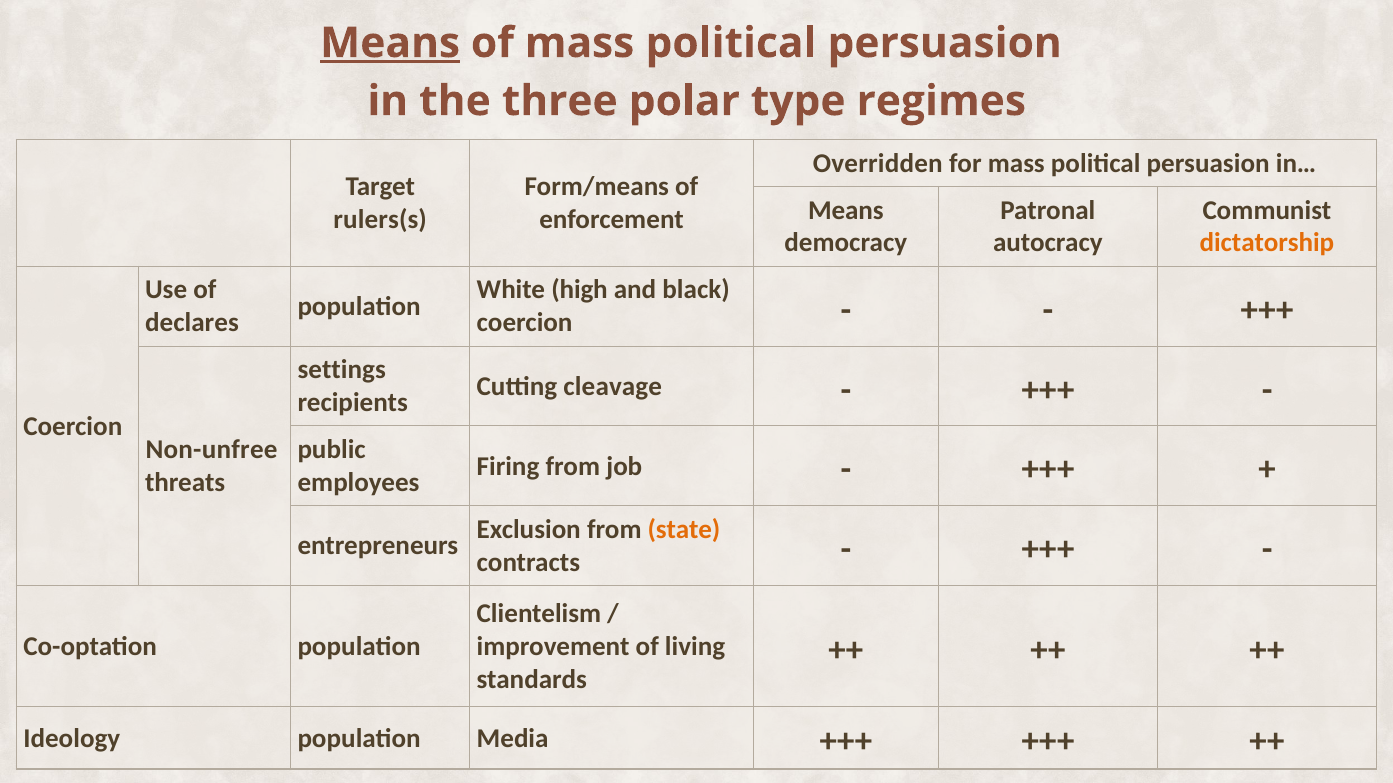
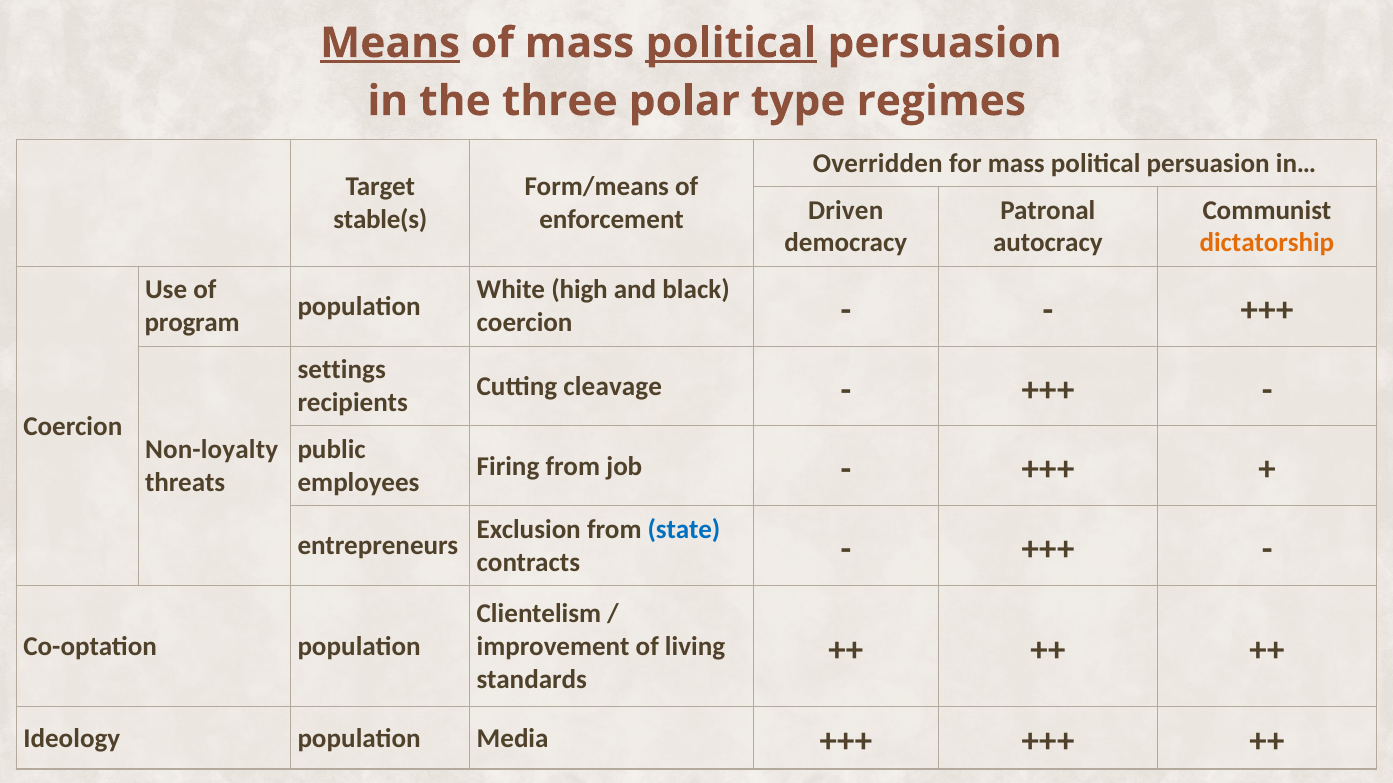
political at (731, 43) underline: none -> present
Means at (846, 210): Means -> Driven
rulers(s: rulers(s -> stable(s
declares: declares -> program
Non-unfree: Non-unfree -> Non-loyalty
state colour: orange -> blue
